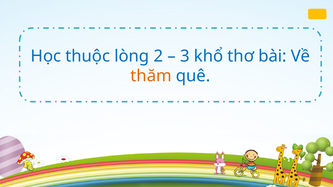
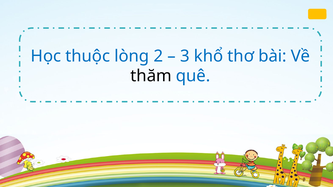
thăm colour: orange -> black
